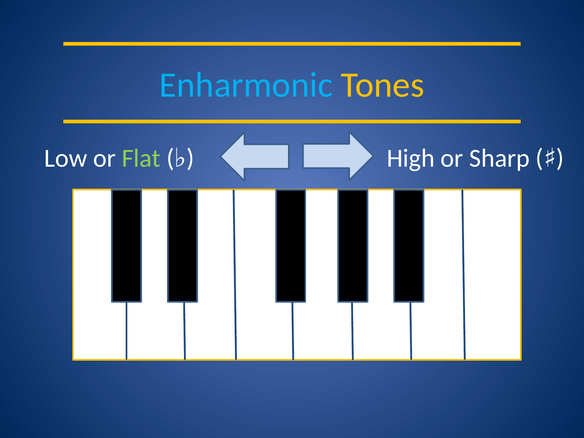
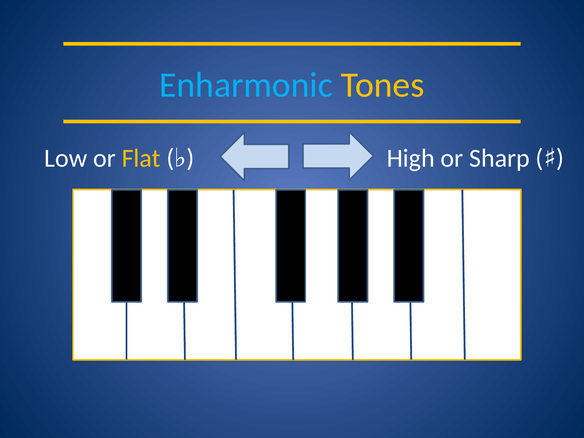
Flat colour: light green -> yellow
